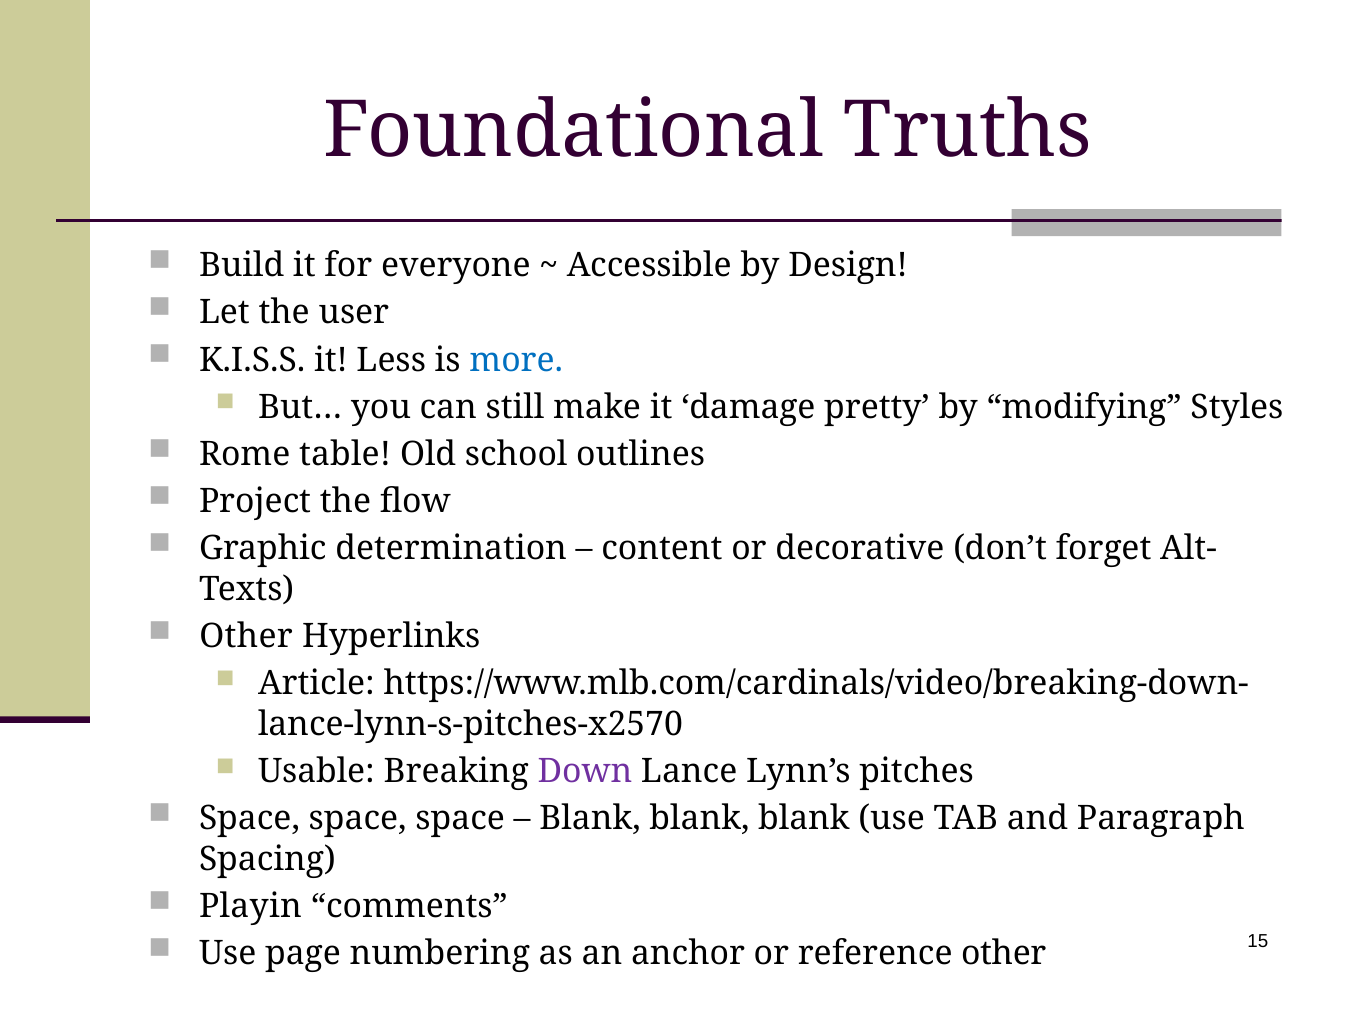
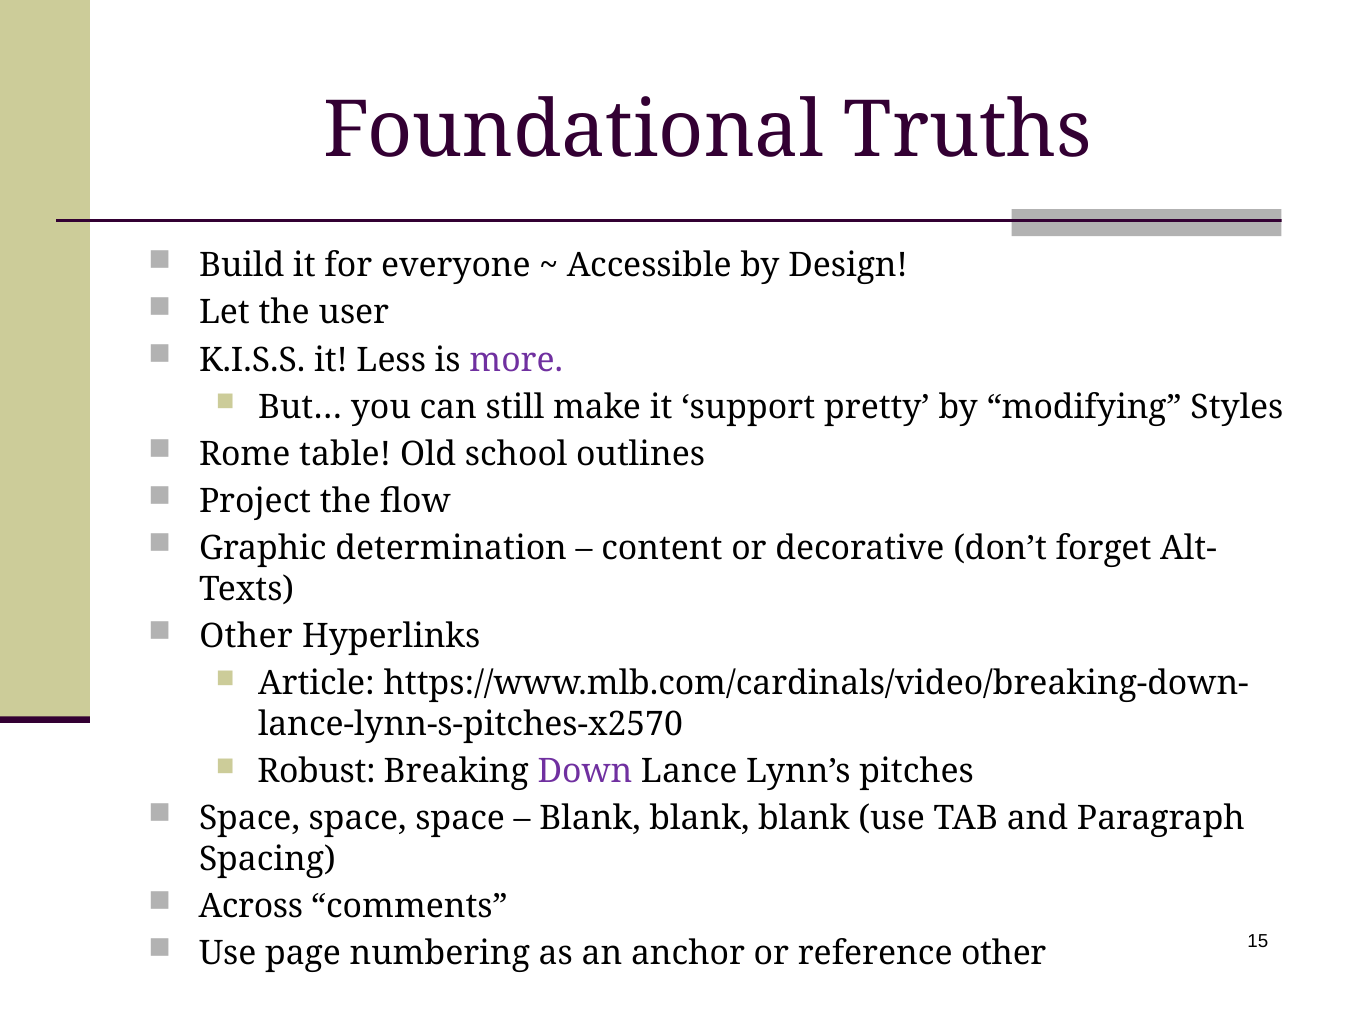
more colour: blue -> purple
damage: damage -> support
Usable: Usable -> Robust
Playin: Playin -> Across
